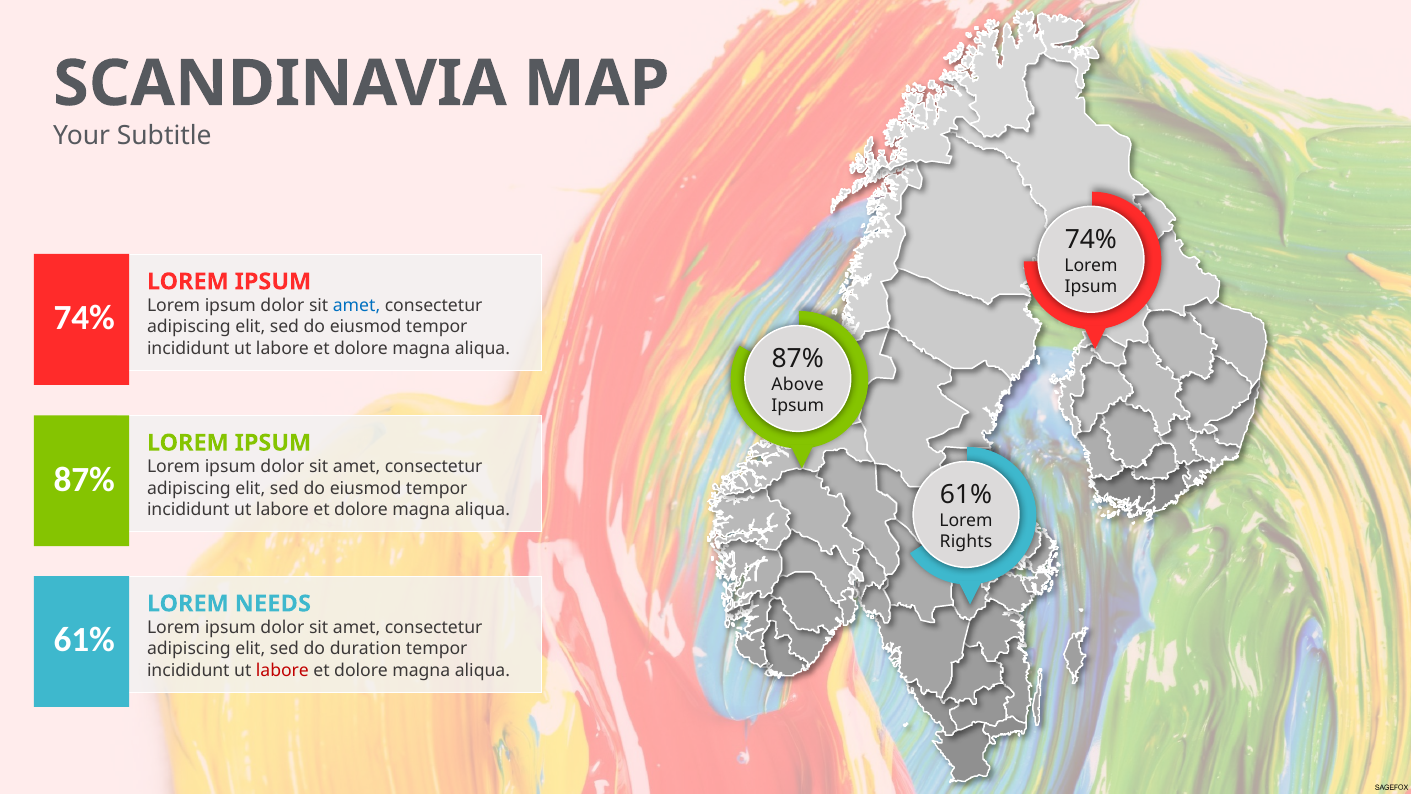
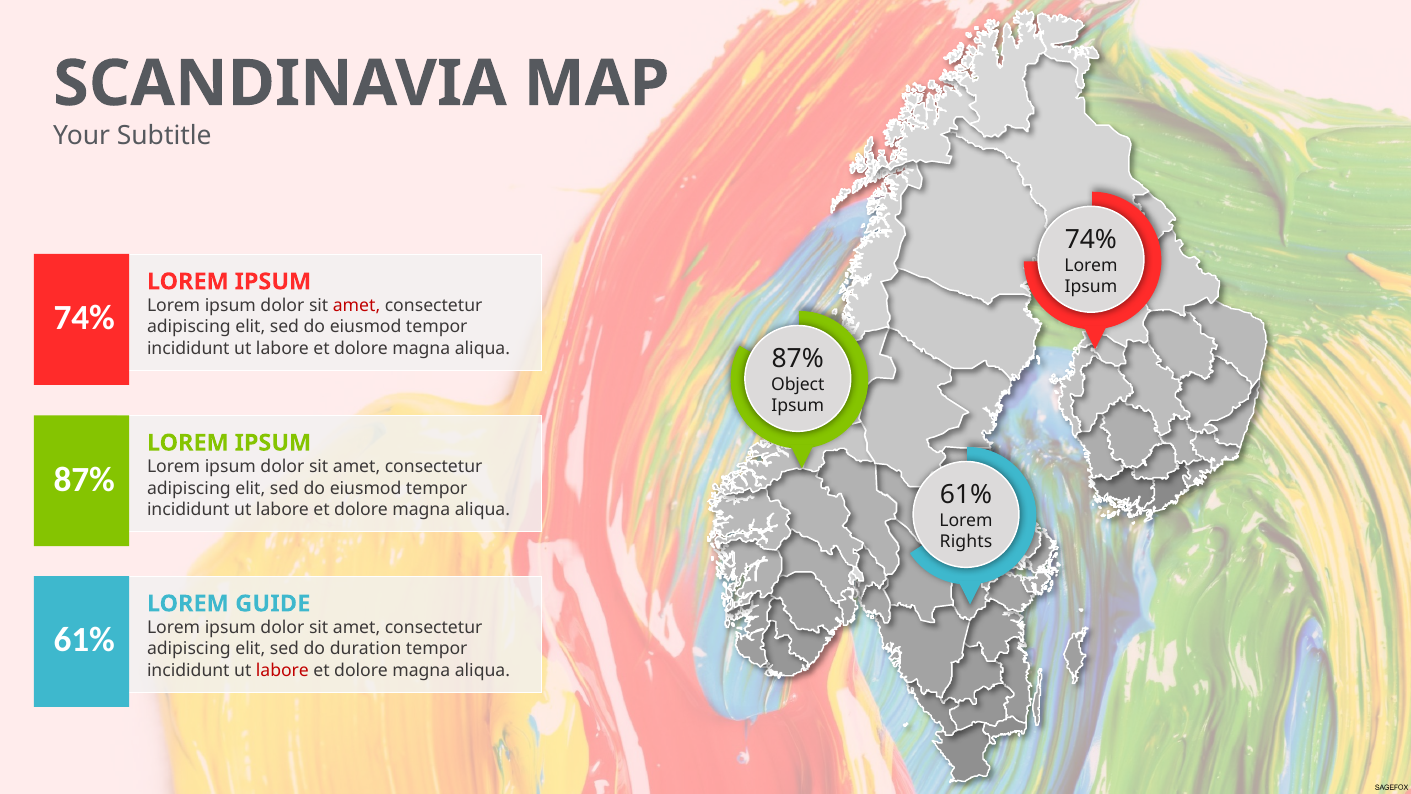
amet at (357, 306) colour: blue -> red
Above: Above -> Object
NEEDS: NEEDS -> GUIDE
